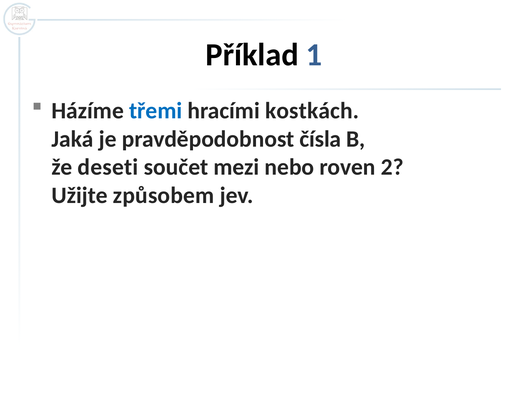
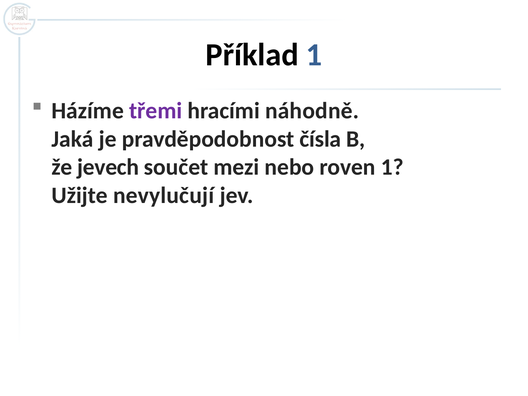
třemi colour: blue -> purple
kostkách: kostkách -> náhodně
deseti: deseti -> jevech
roven 2: 2 -> 1
způsobem: způsobem -> nevylučují
